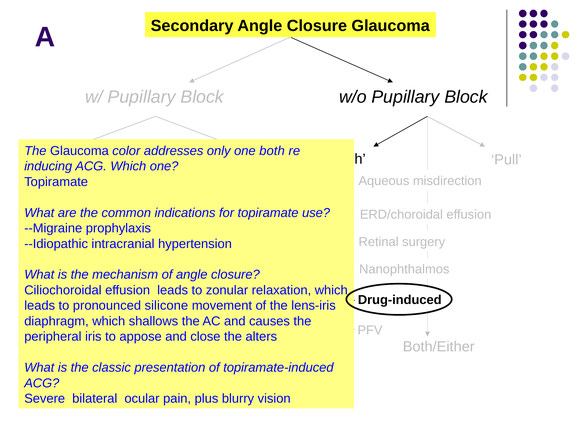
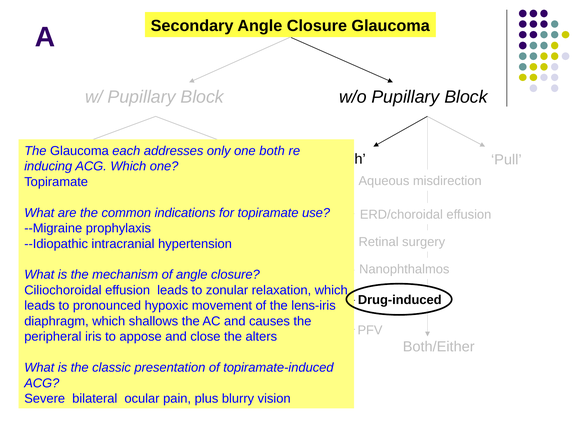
color: color -> each
silicone: silicone -> hypoxic
